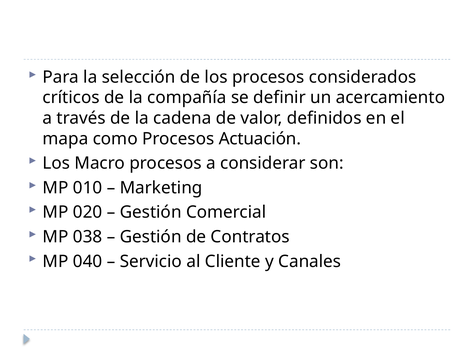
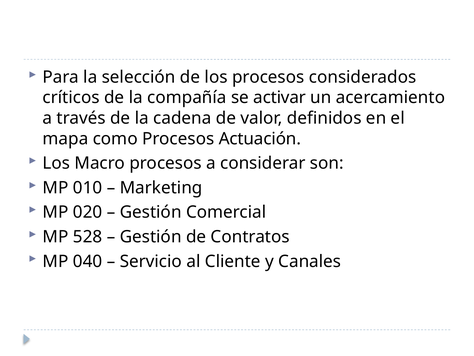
definir: definir -> activar
038: 038 -> 528
